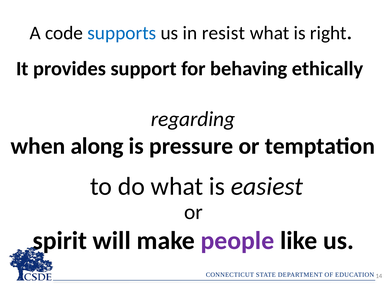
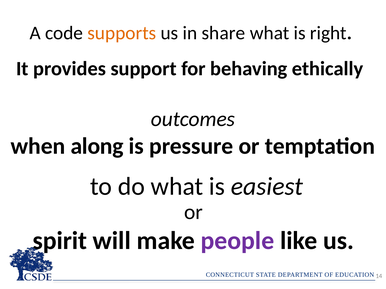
supports colour: blue -> orange
resist: resist -> share
regarding: regarding -> outcomes
